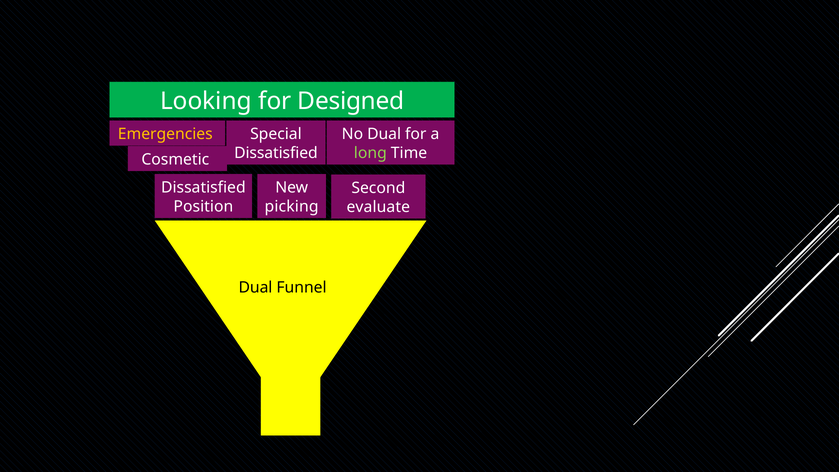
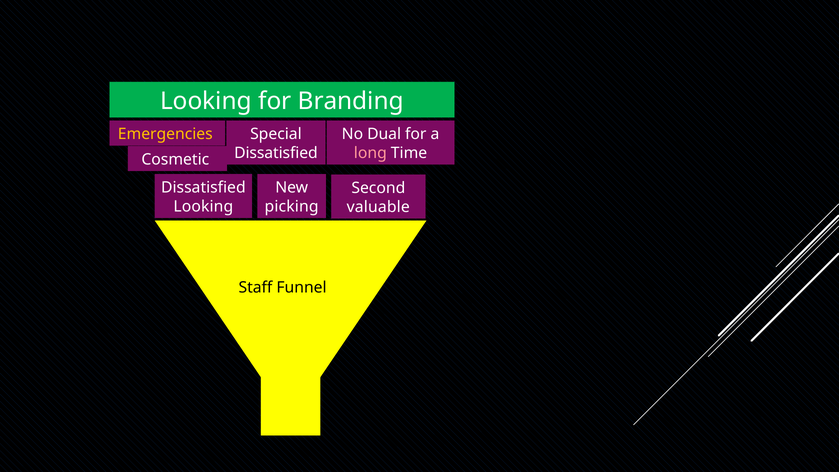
Designed: Designed -> Branding
long colour: light green -> pink
Position at (203, 206): Position -> Looking
evaluate: evaluate -> valuable
Dual at (256, 287): Dual -> Staff
